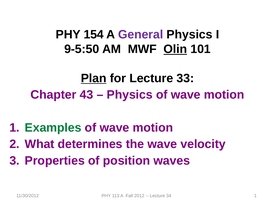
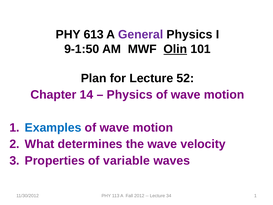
154: 154 -> 613
9-5:50: 9-5:50 -> 9-1:50
Plan underline: present -> none
33: 33 -> 52
43: 43 -> 14
Examples colour: green -> blue
position: position -> variable
